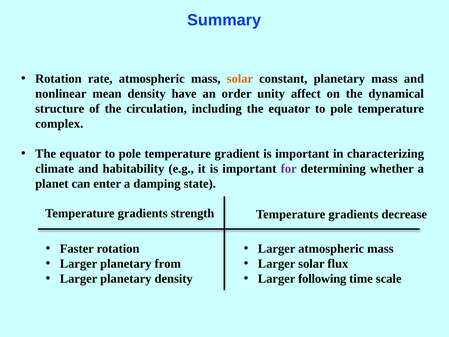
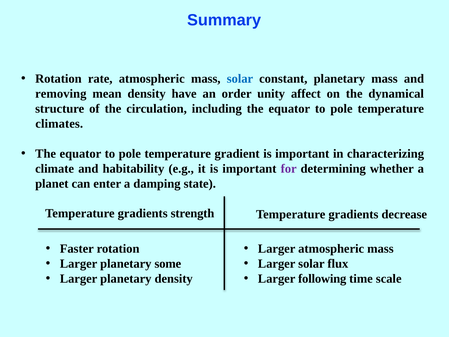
solar at (240, 79) colour: orange -> blue
nonlinear: nonlinear -> removing
complex: complex -> climates
from: from -> some
